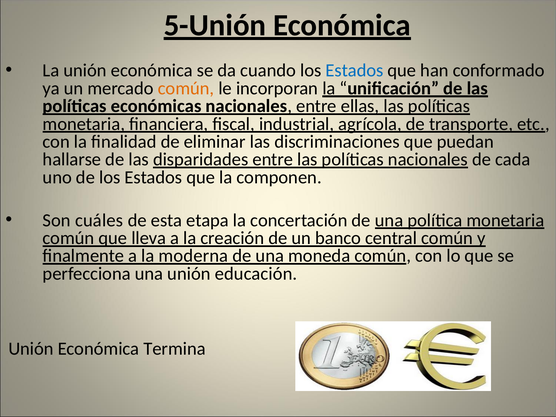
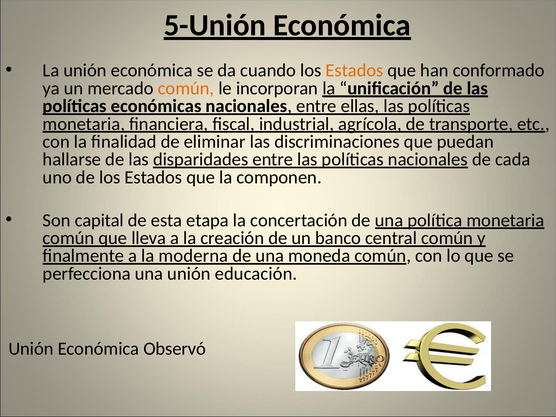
Estados at (354, 71) colour: blue -> orange
cuáles: cuáles -> capital
Termina: Termina -> Observó
